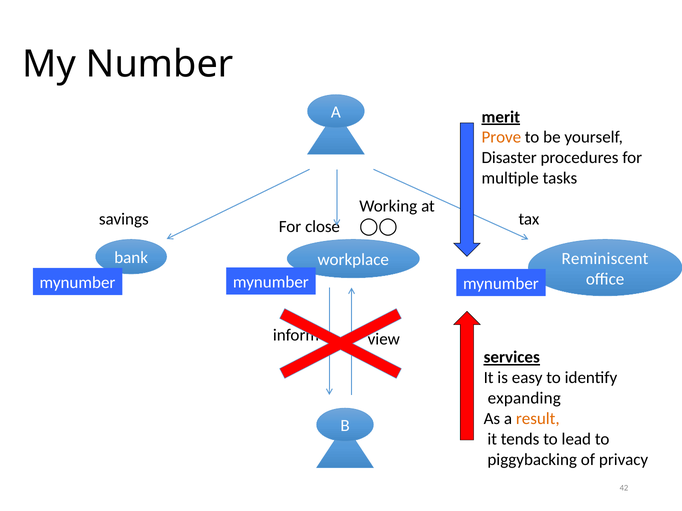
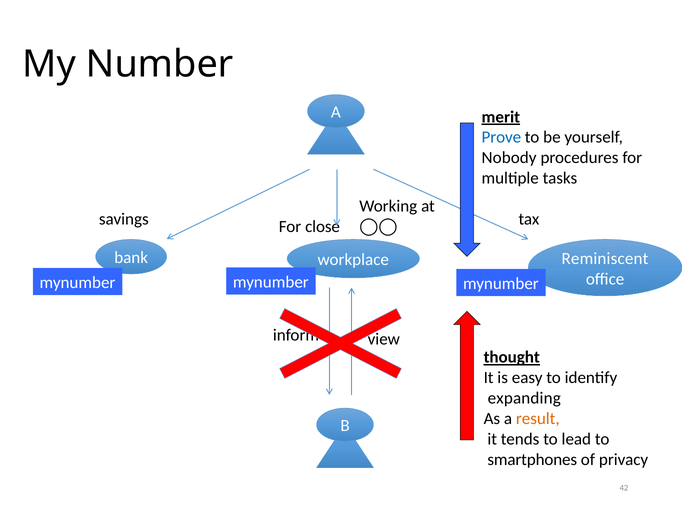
Prove colour: orange -> blue
Disaster: Disaster -> Nobody
services: services -> thought
piggybacking: piggybacking -> smartphones
